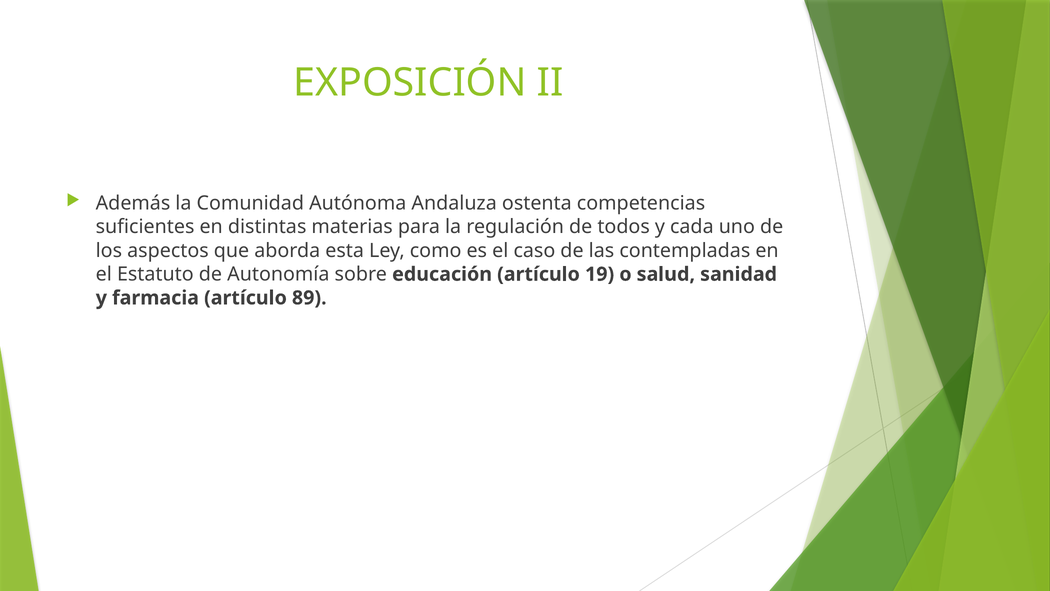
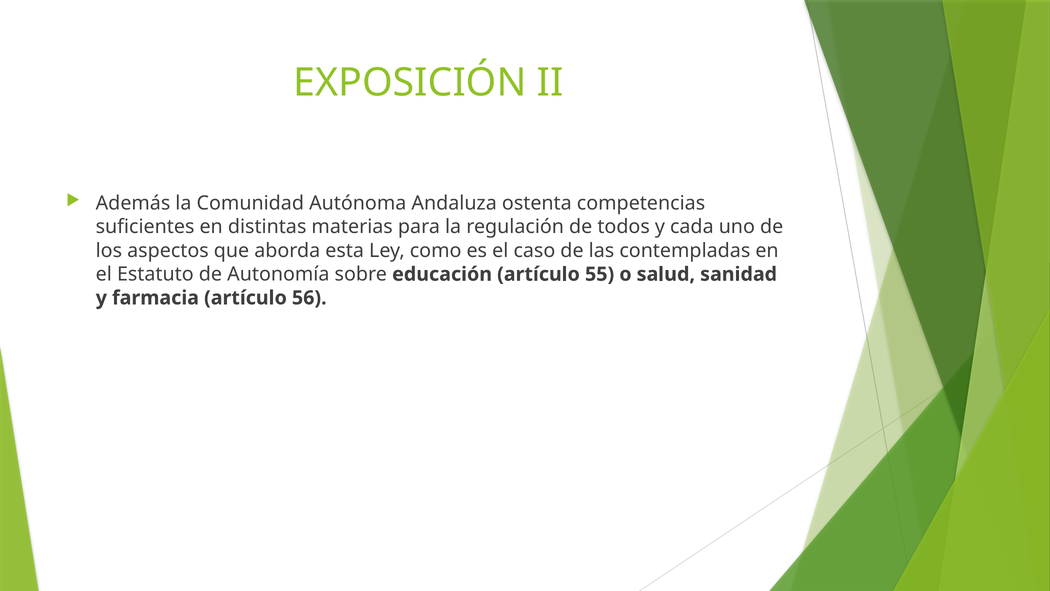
19: 19 -> 55
89: 89 -> 56
